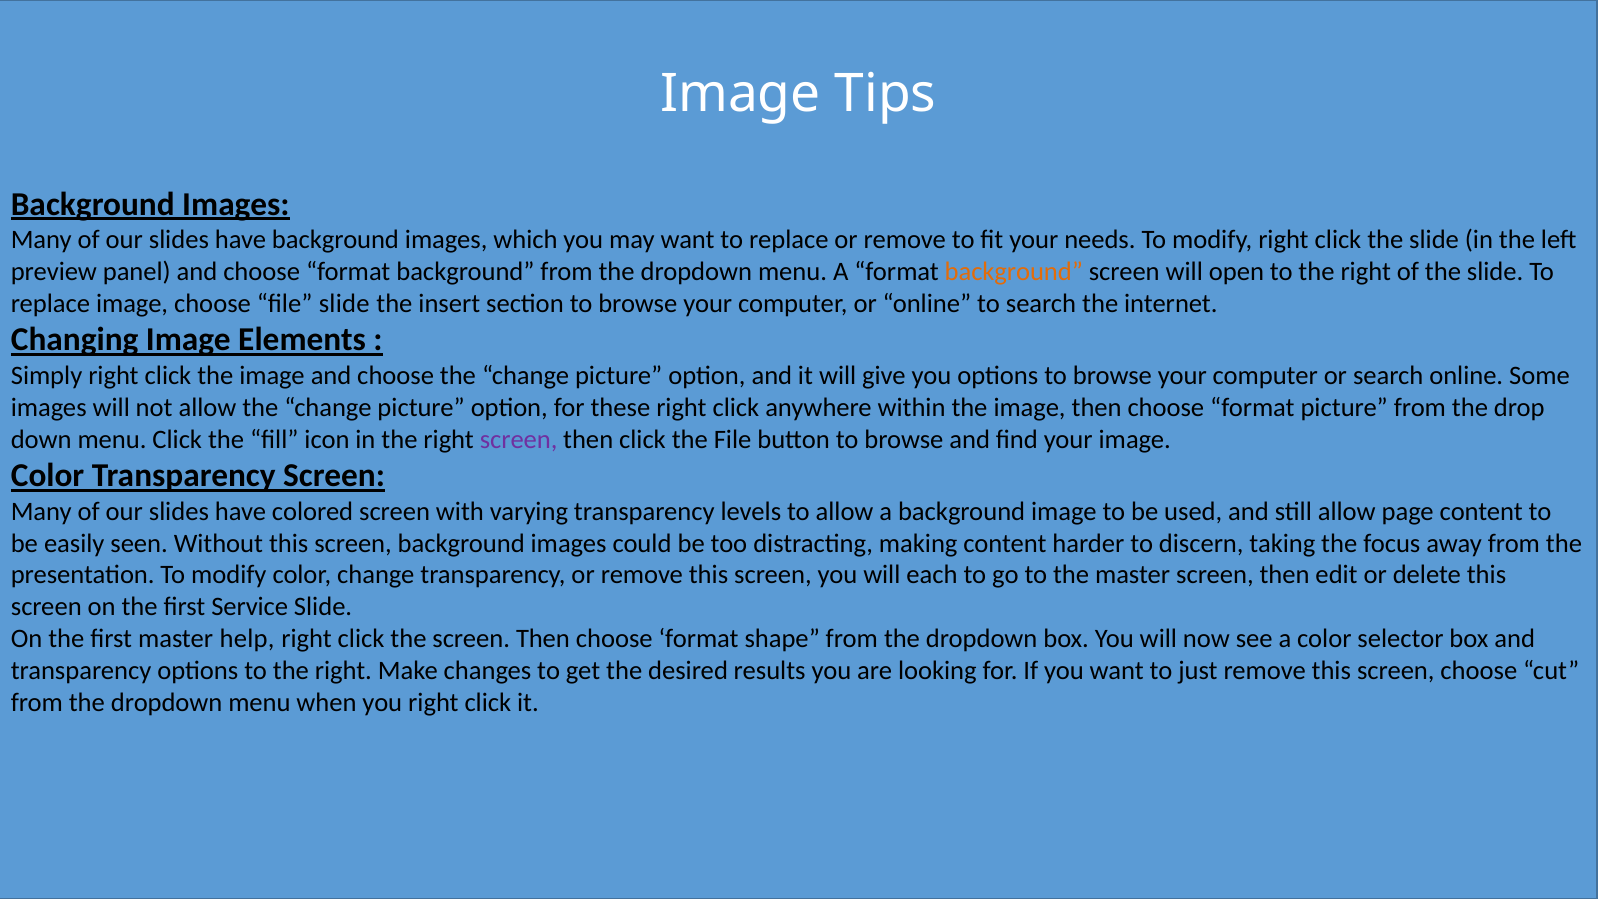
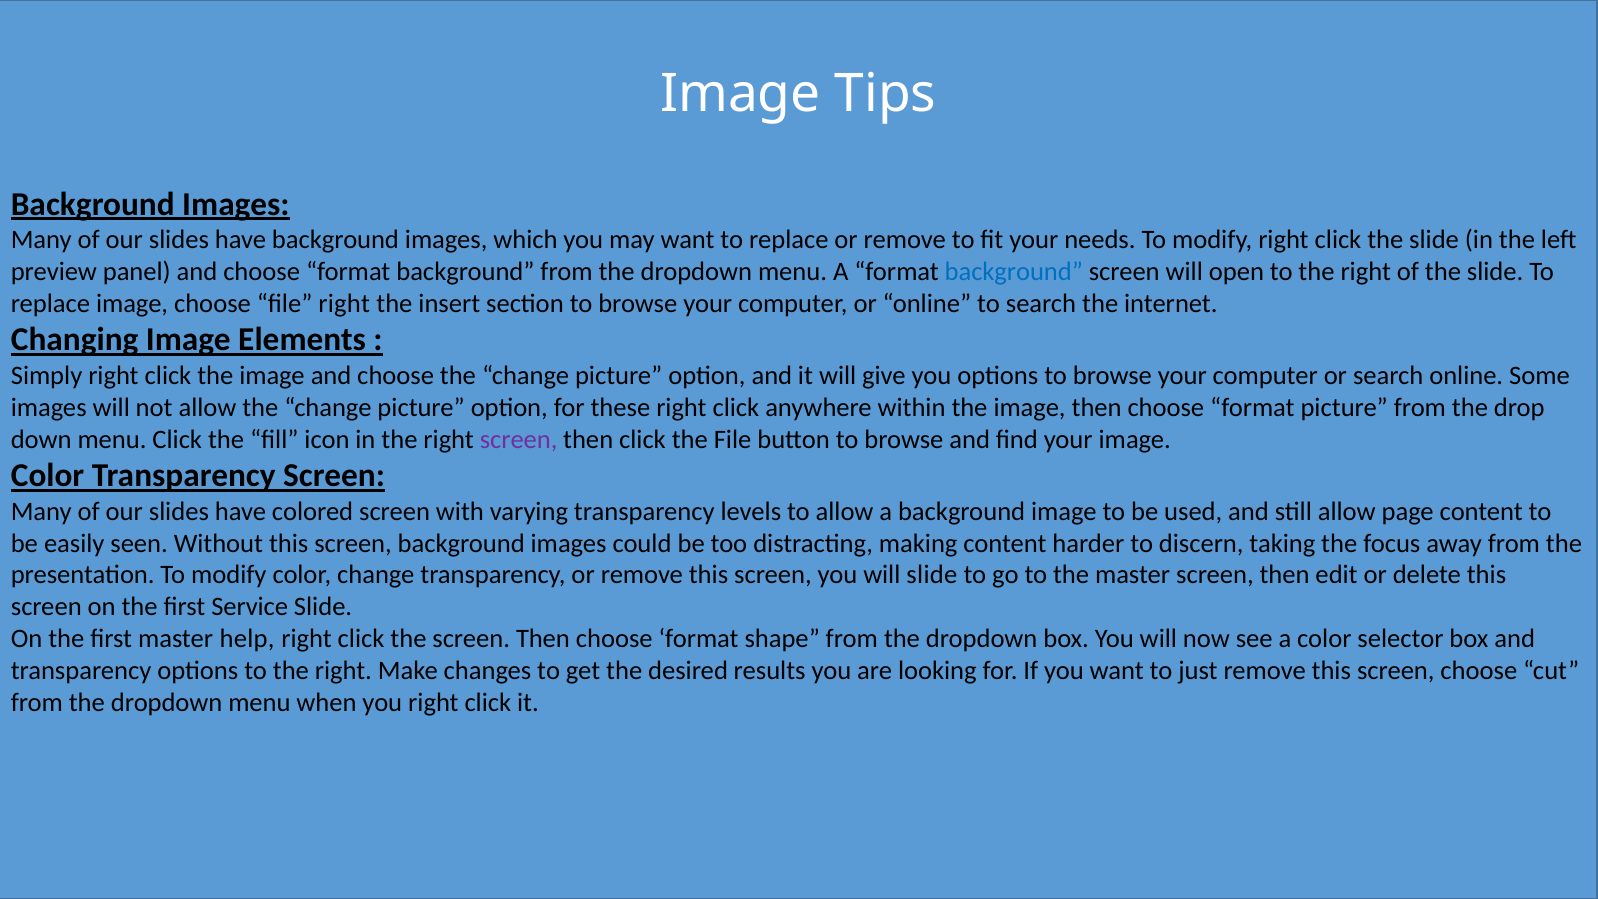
background at (1014, 272) colour: orange -> blue
file slide: slide -> right
will each: each -> slide
